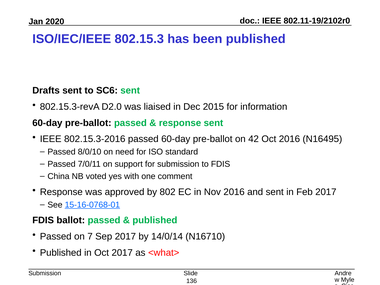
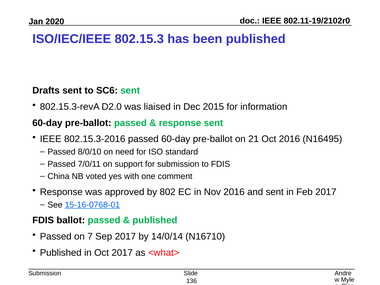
42: 42 -> 21
